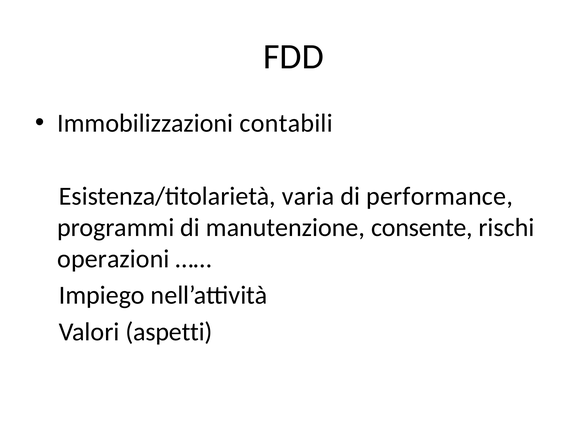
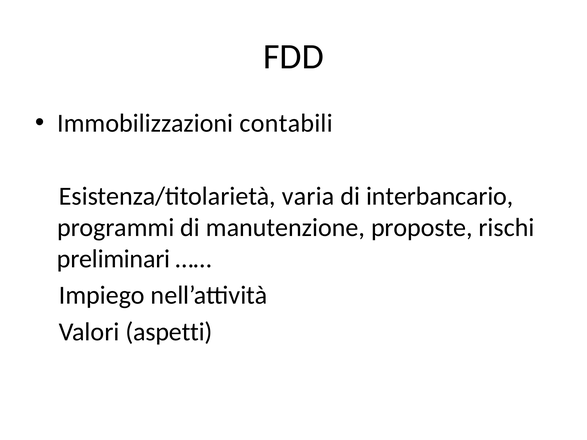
performance: performance -> interbancario
consente: consente -> proposte
operazioni: operazioni -> preliminari
